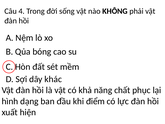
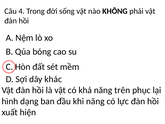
chất: chất -> trên
khi điểm: điểm -> năng
